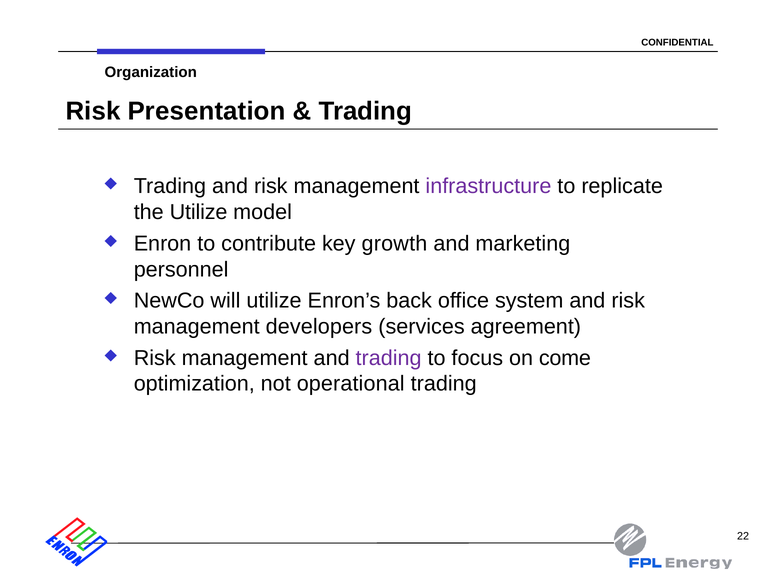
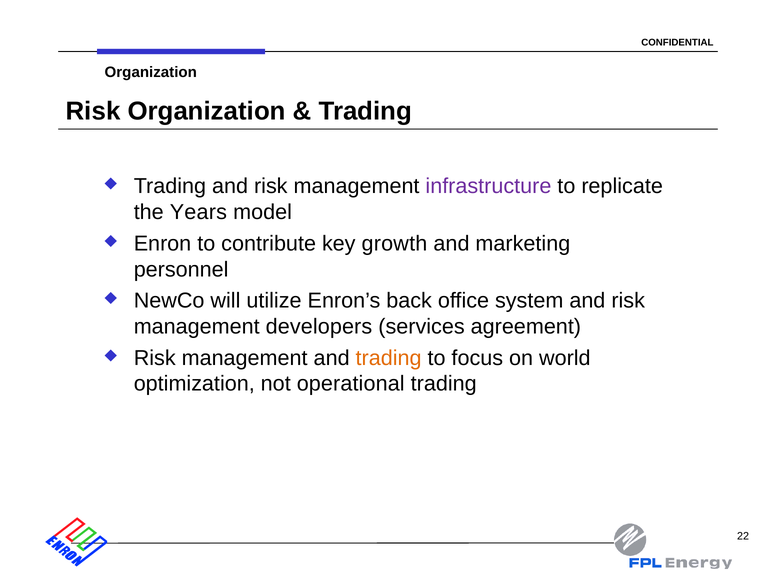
Risk Presentation: Presentation -> Organization
the Utilize: Utilize -> Years
trading at (389, 358) colour: purple -> orange
come: come -> world
